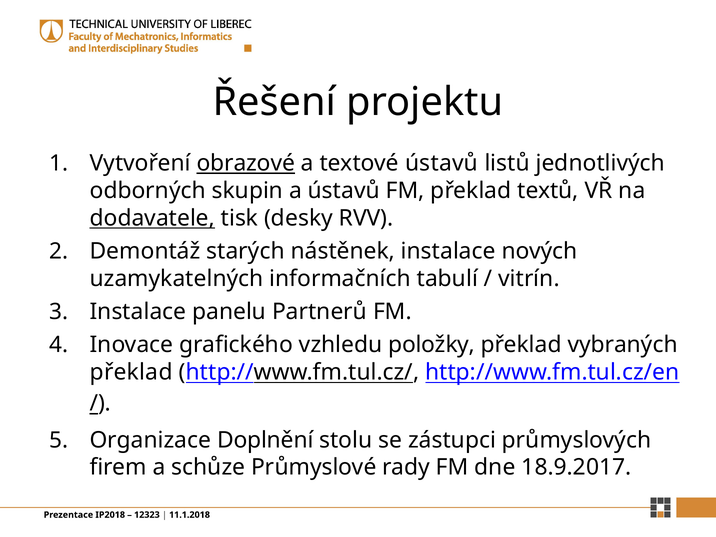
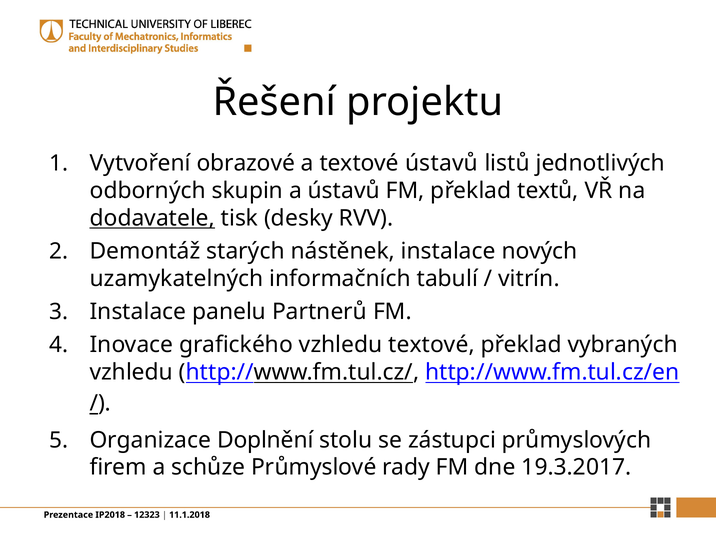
obrazové underline: present -> none
vzhledu položky: položky -> textové
překlad at (131, 372): překlad -> vzhledu
18.9.2017: 18.9.2017 -> 19.3.2017
